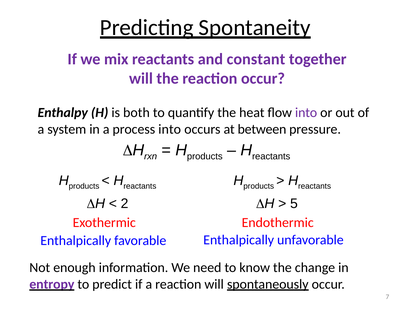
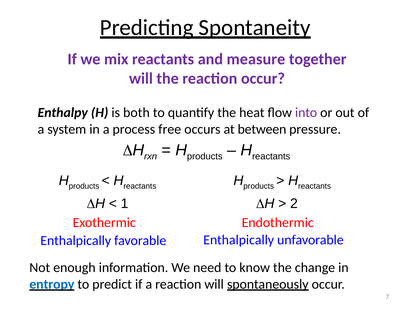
constant: constant -> measure
process into: into -> free
2: 2 -> 1
5: 5 -> 2
entropy colour: purple -> blue
